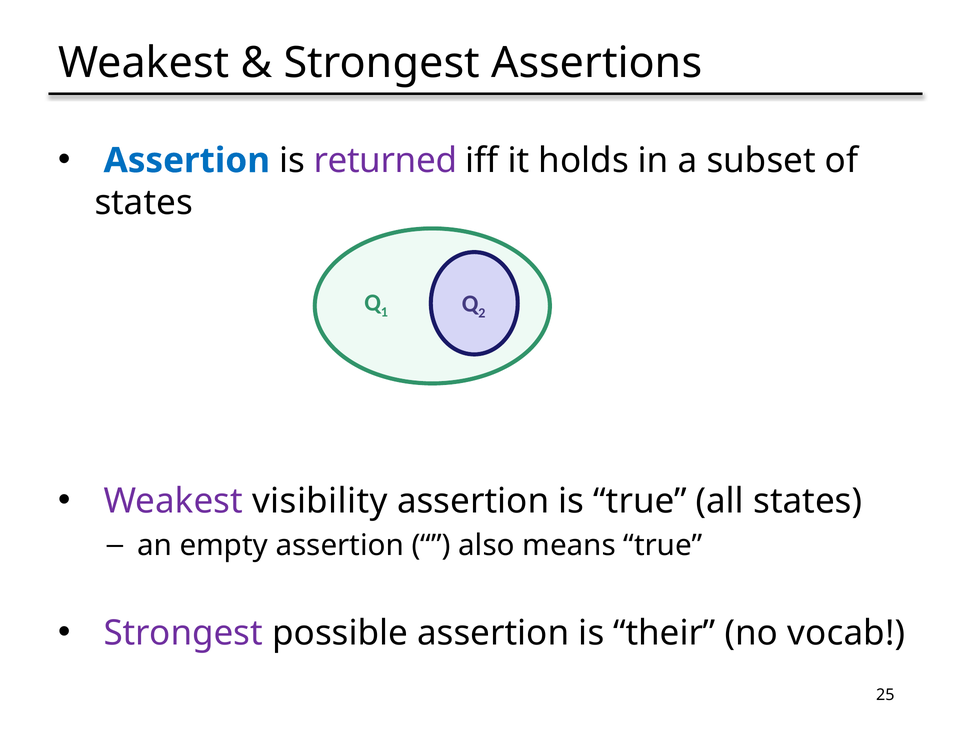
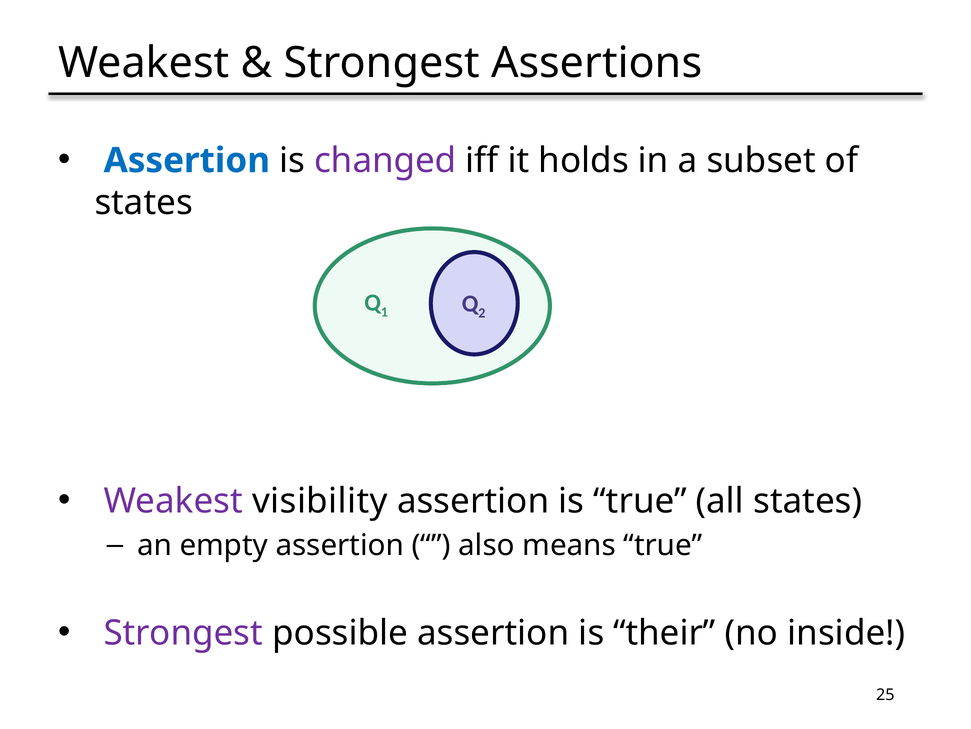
returned: returned -> changed
vocab: vocab -> inside
